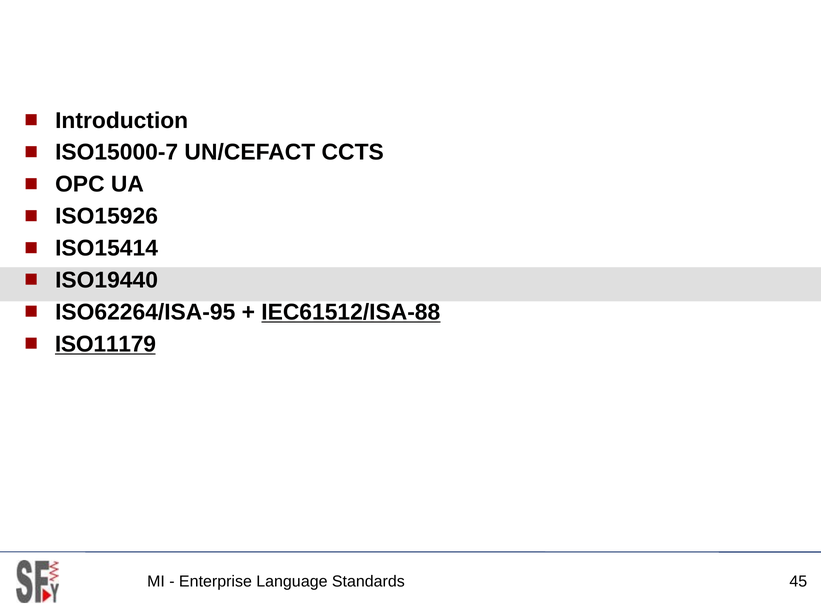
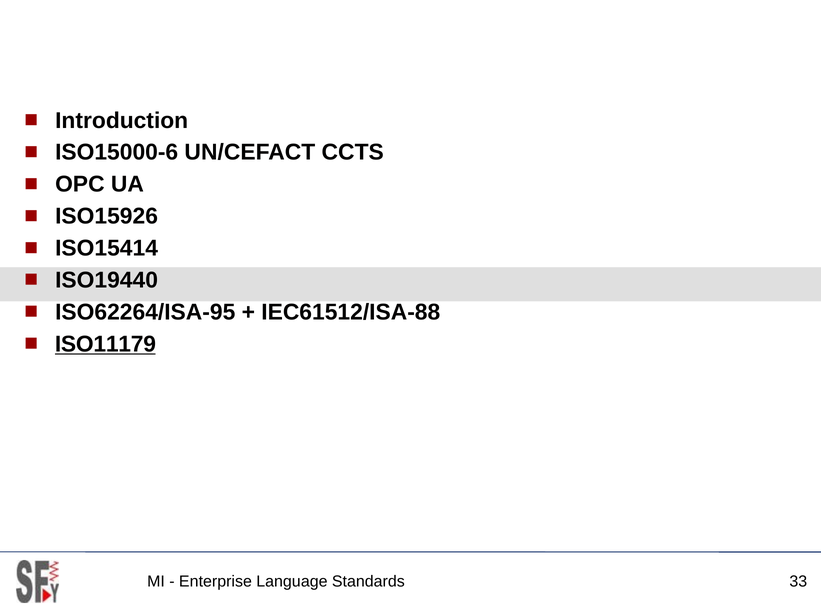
ISO15000-7: ISO15000-7 -> ISO15000-6
IEC61512/ISA-88 underline: present -> none
45: 45 -> 33
